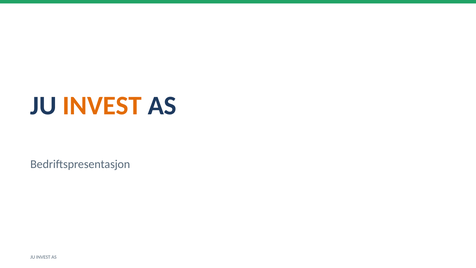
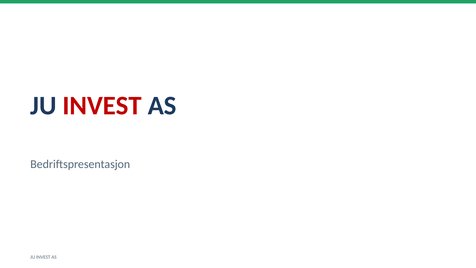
INVEST at (102, 106) colour: orange -> red
